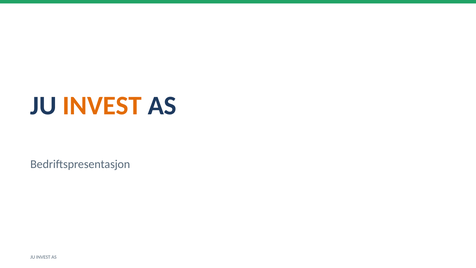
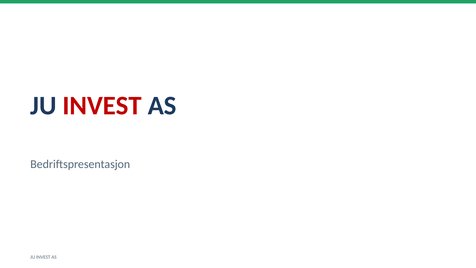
INVEST at (102, 106) colour: orange -> red
